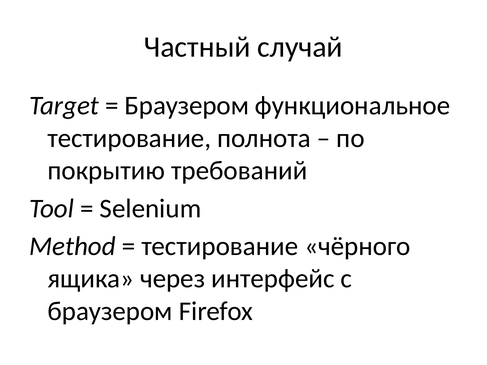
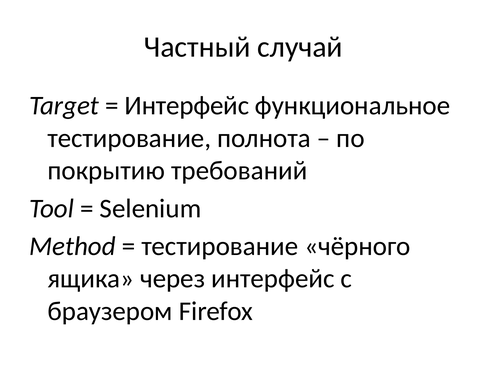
Браузером at (187, 106): Браузером -> Интерфейс
